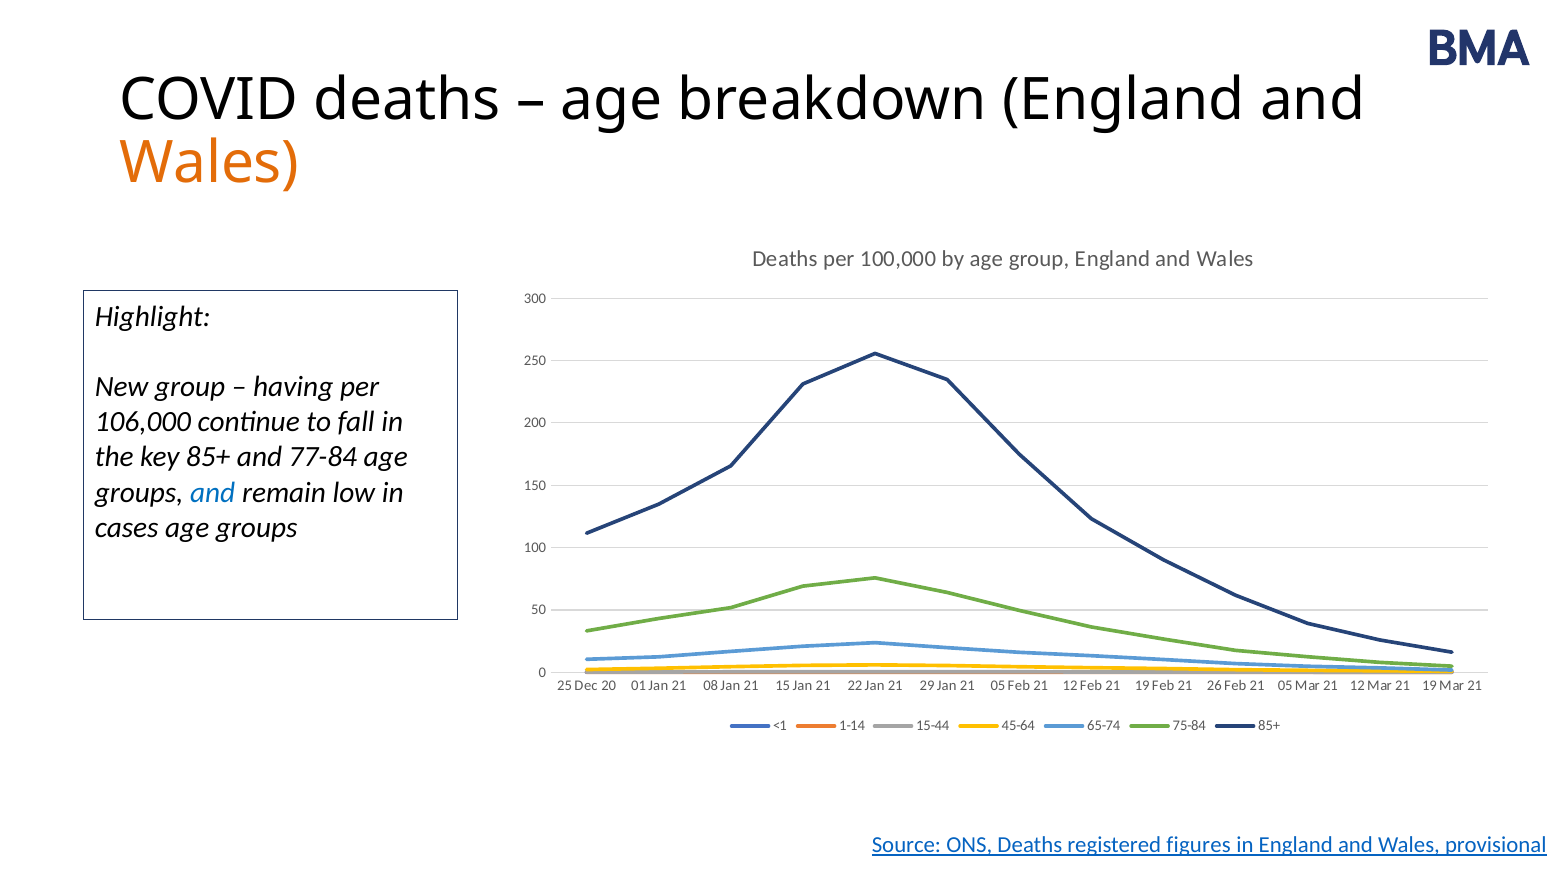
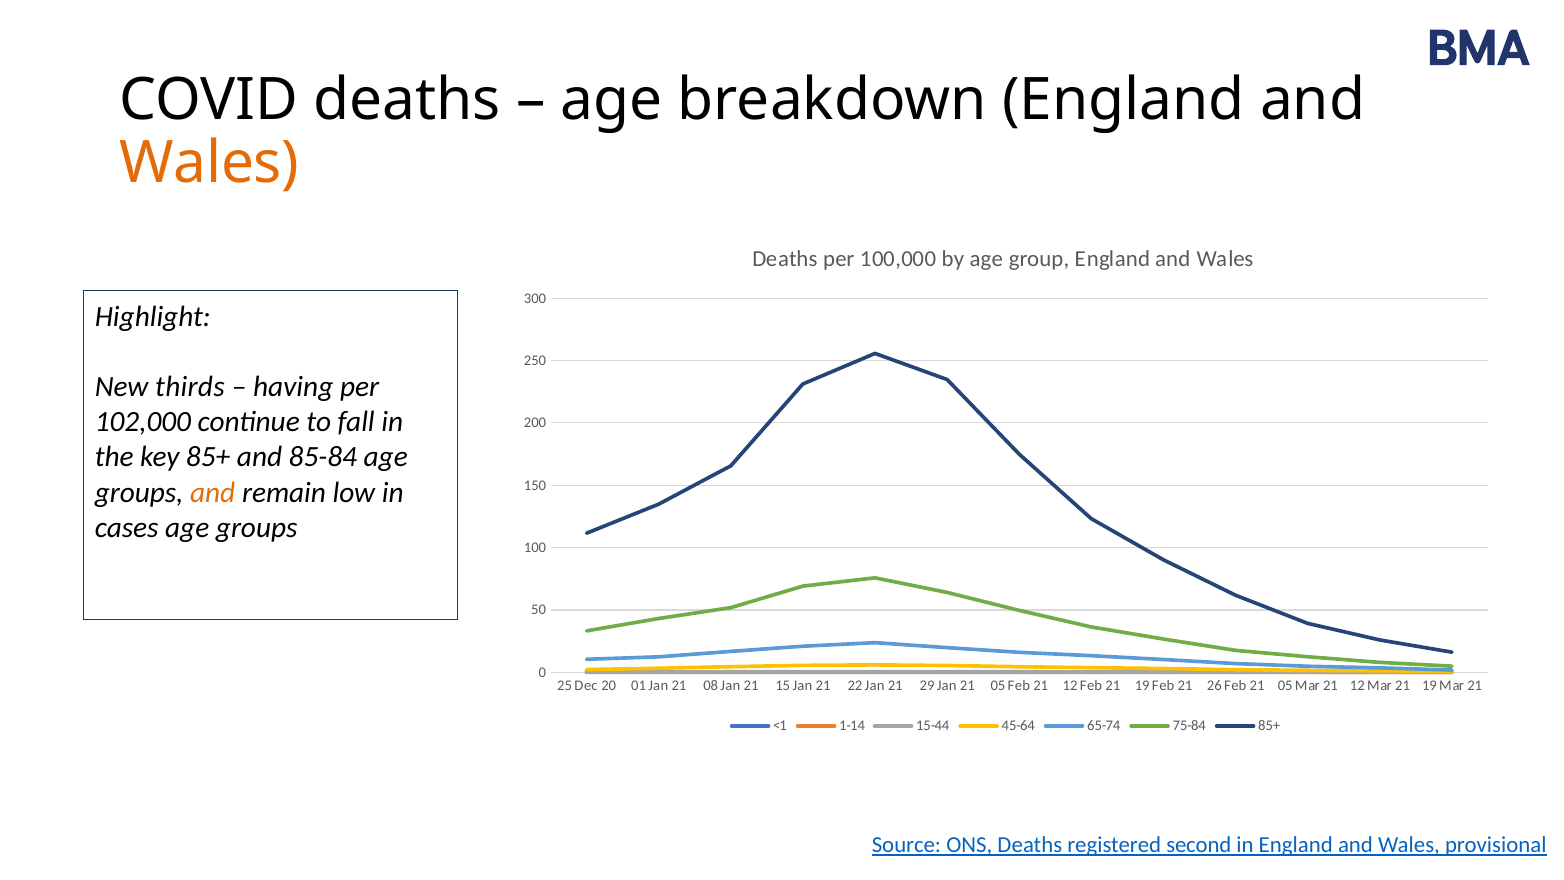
New group: group -> thirds
106,000: 106,000 -> 102,000
77-84: 77-84 -> 85-84
and at (213, 492) colour: blue -> orange
figures: figures -> second
